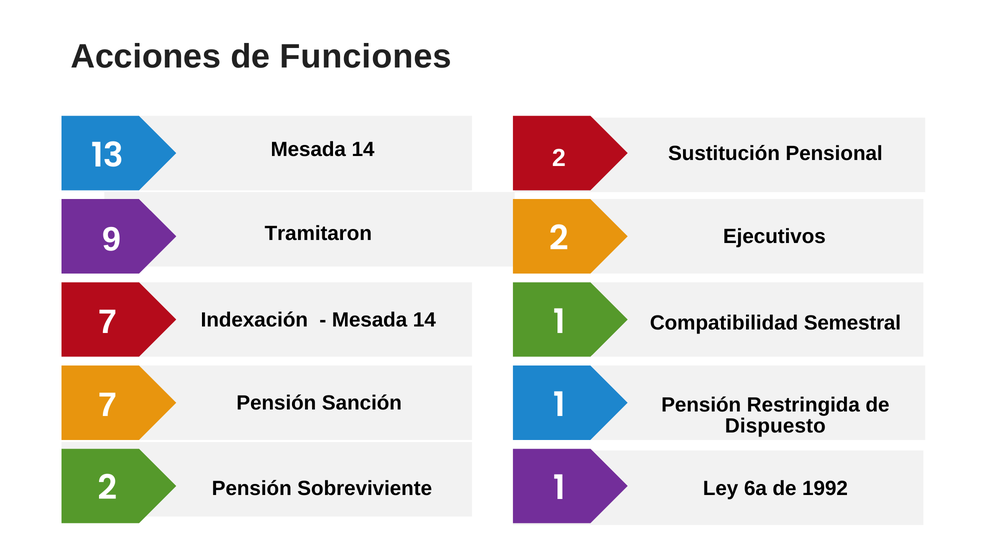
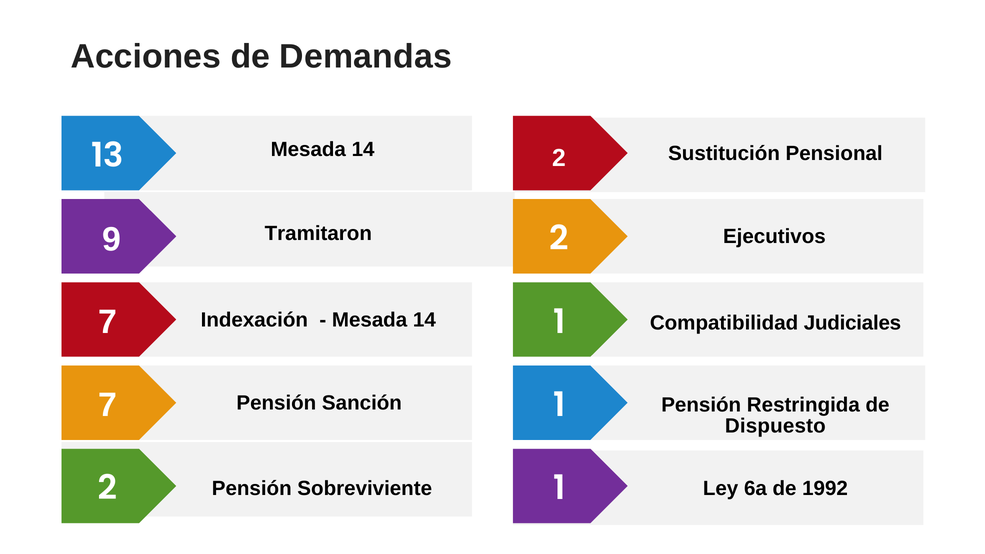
Funciones: Funciones -> Demandas
Semestral: Semestral -> Judiciales
